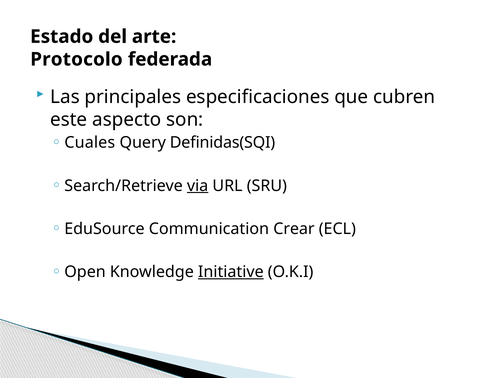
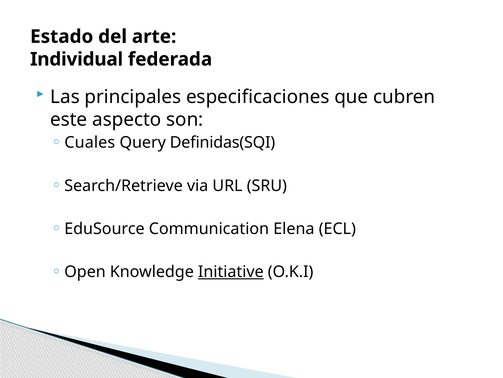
Protocolo: Protocolo -> Individual
via underline: present -> none
Crear: Crear -> Elena
